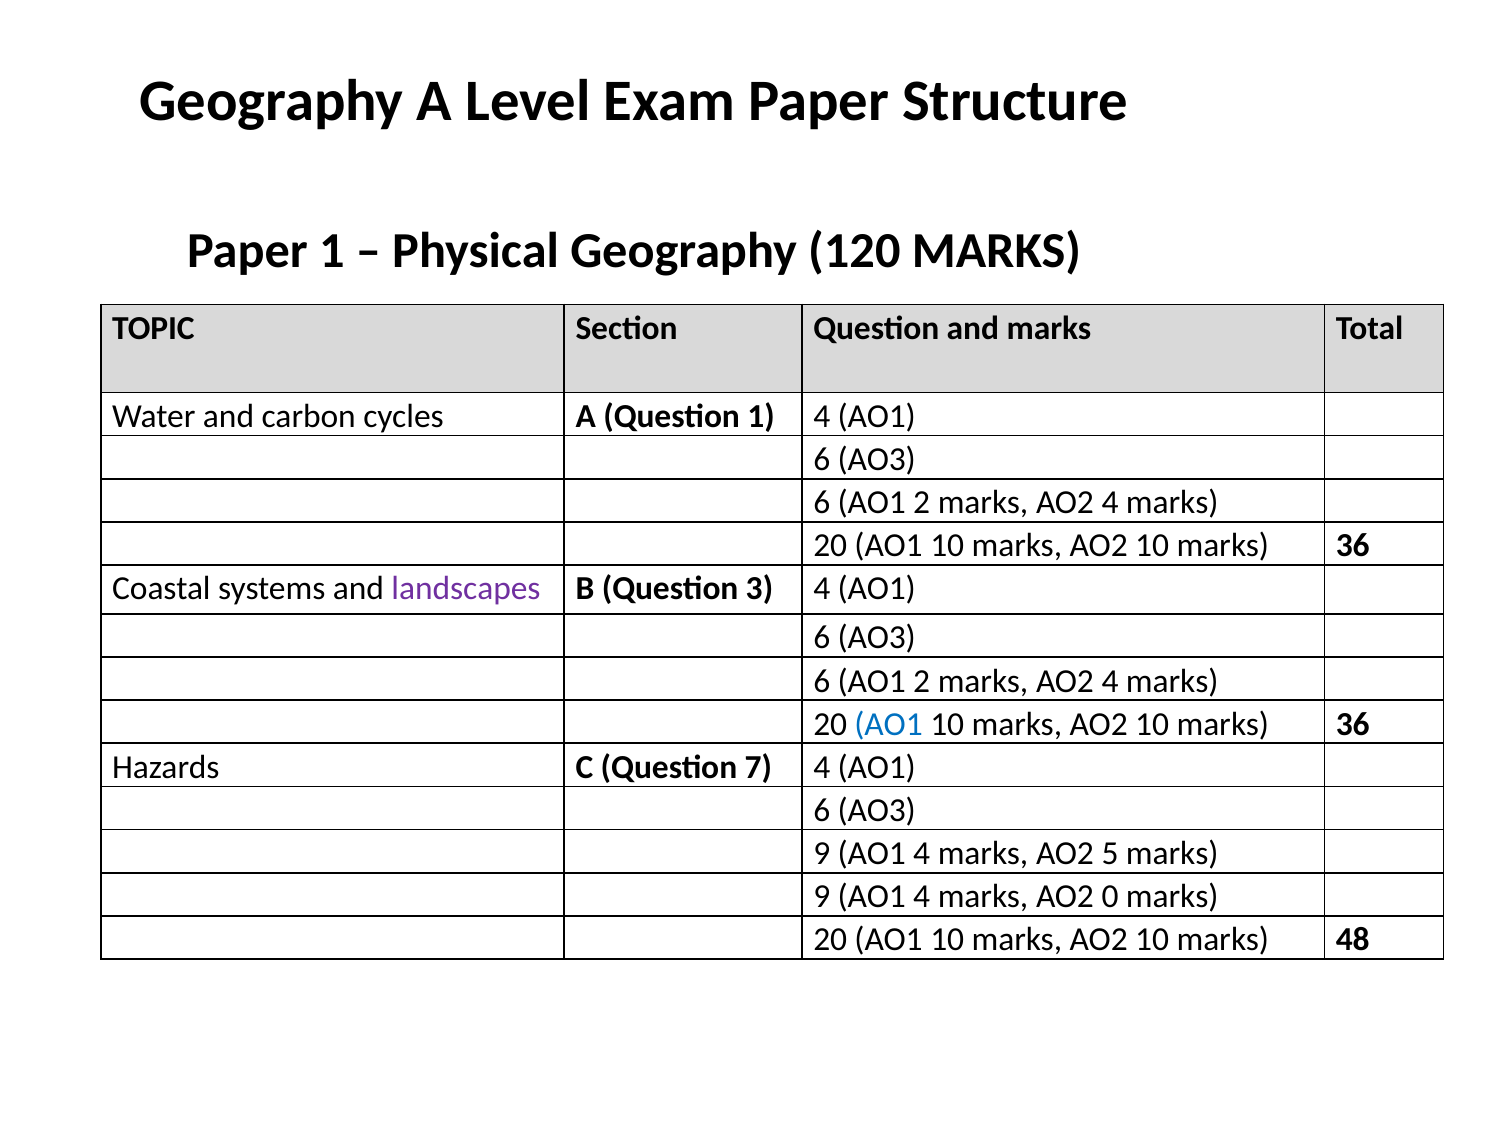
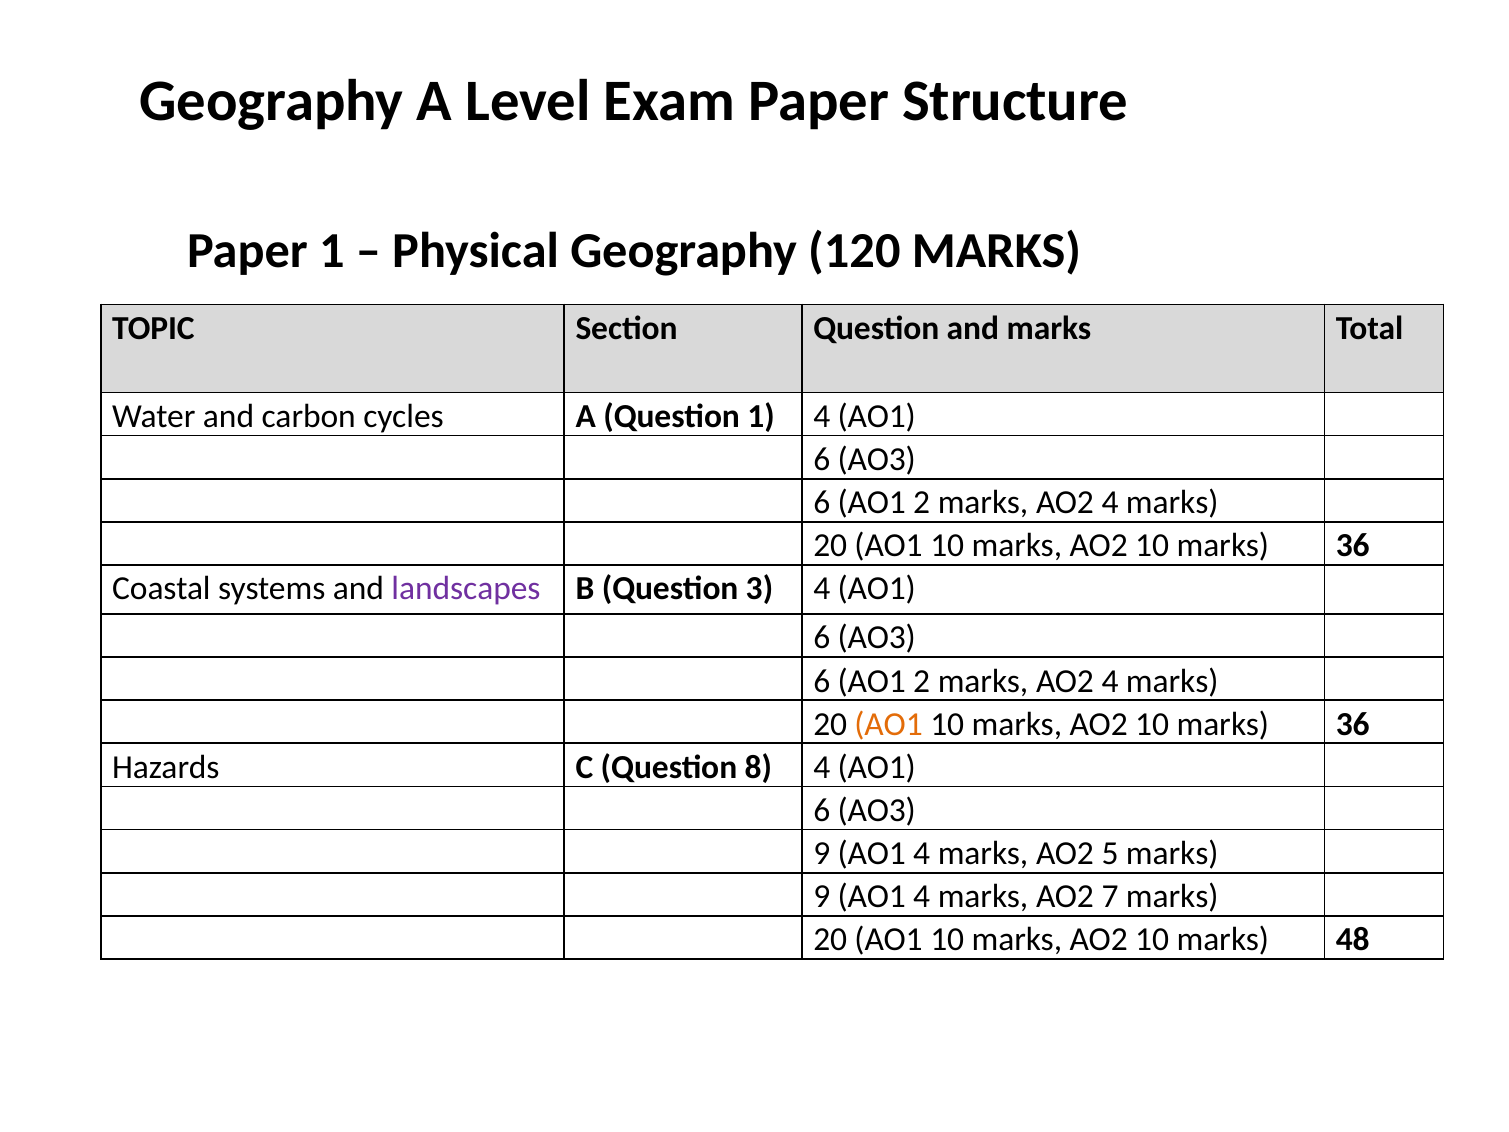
AO1 at (889, 724) colour: blue -> orange
7: 7 -> 8
0: 0 -> 7
